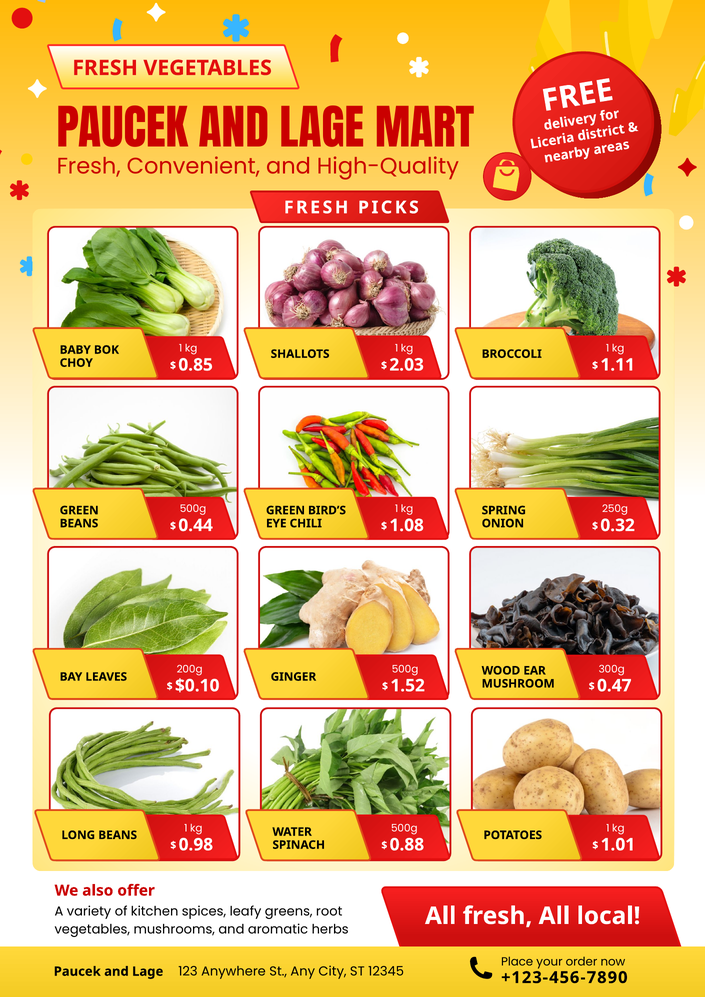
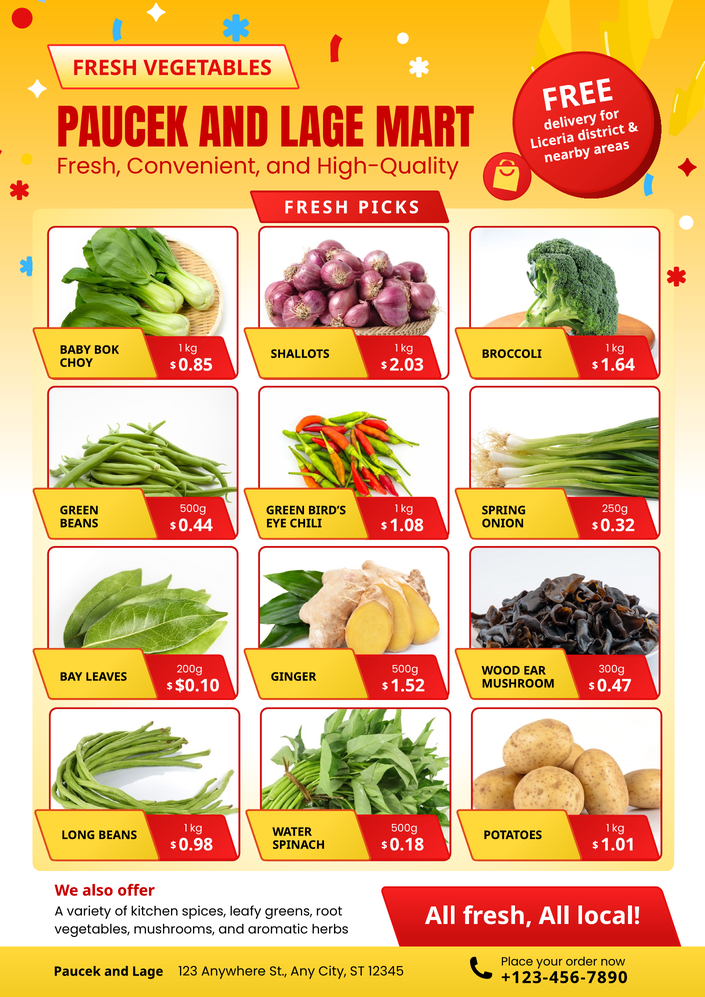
1.11: 1.11 -> 1.64
0.88: 0.88 -> 0.18
